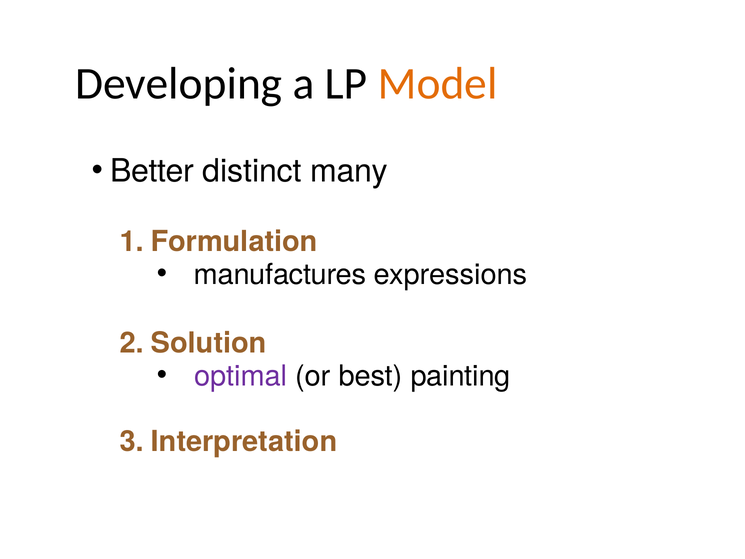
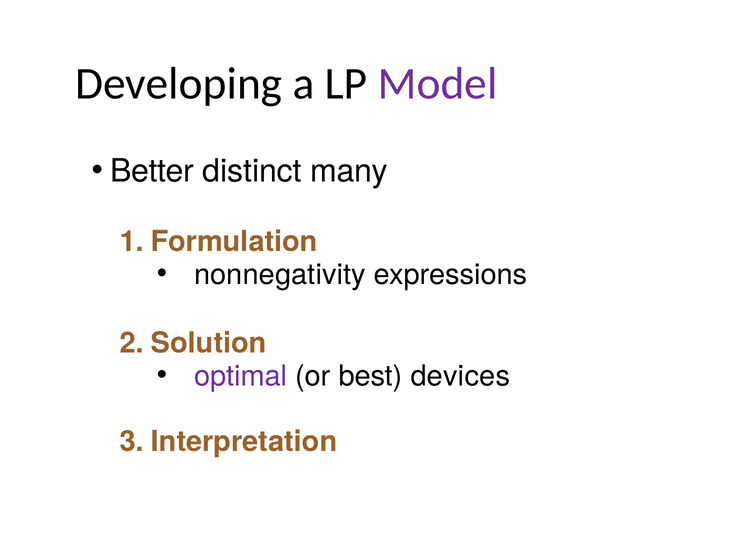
Model colour: orange -> purple
manufactures: manufactures -> nonnegativity
painting: painting -> devices
